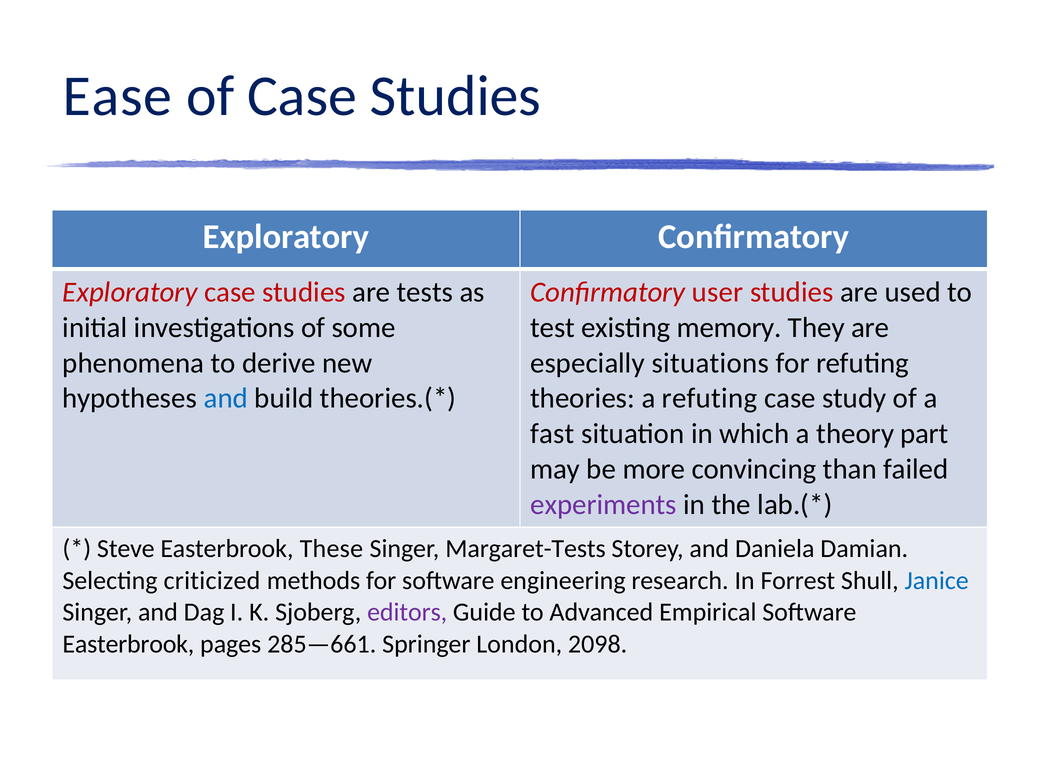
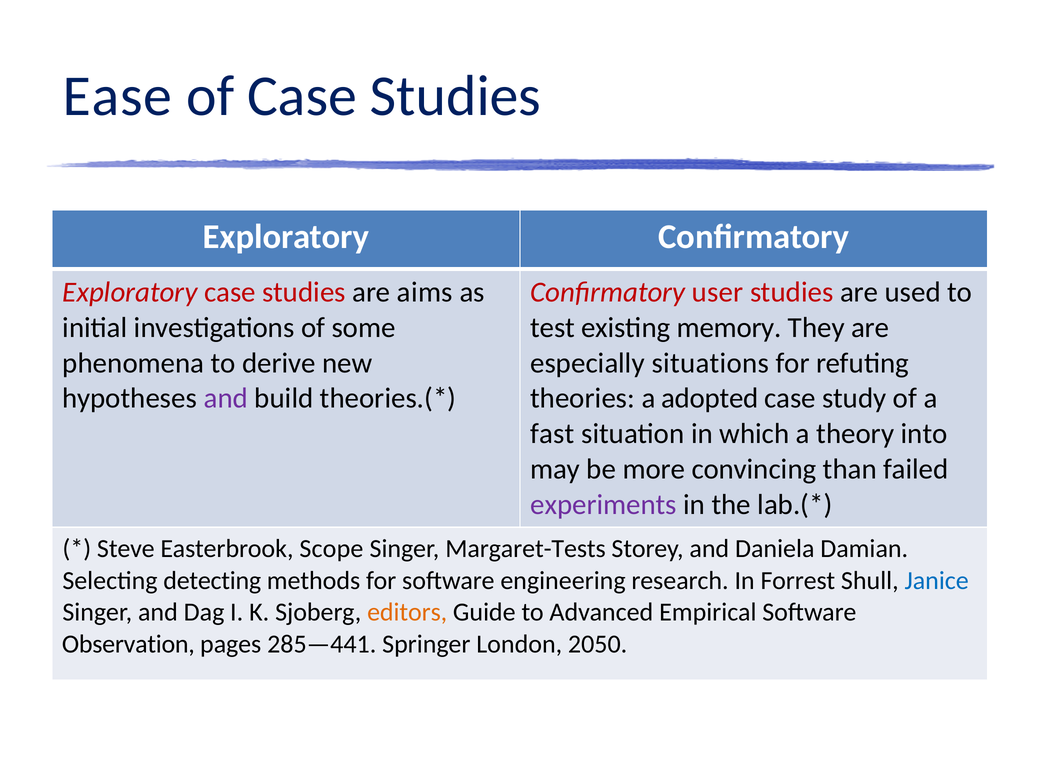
tests: tests -> aims
and at (226, 398) colour: blue -> purple
a refuting: refuting -> adopted
part: part -> into
These: These -> Scope
criticized: criticized -> detecting
editors colour: purple -> orange
Easterbrook at (128, 644): Easterbrook -> Observation
285—661: 285—661 -> 285—441
2098: 2098 -> 2050
